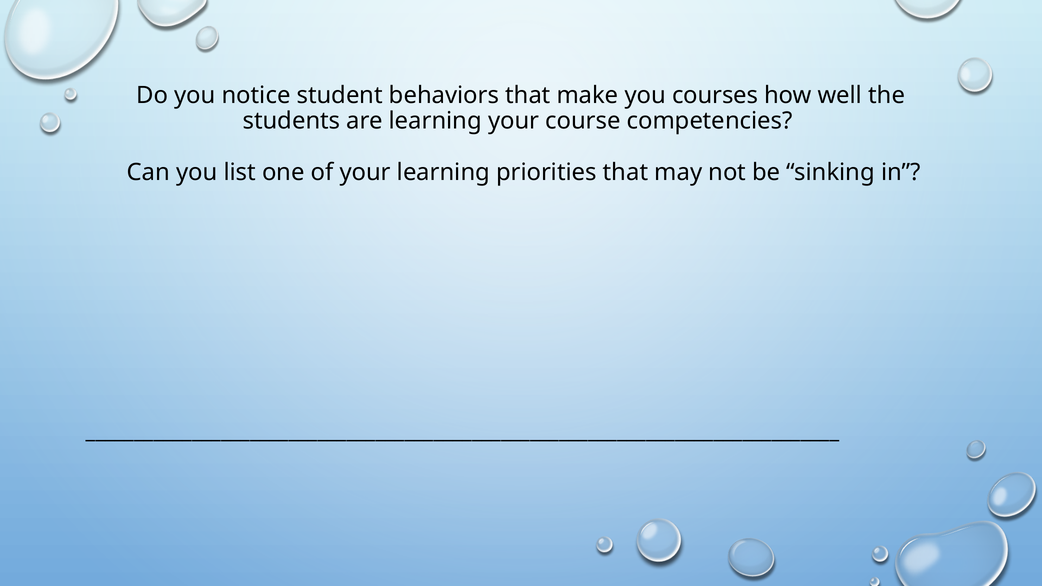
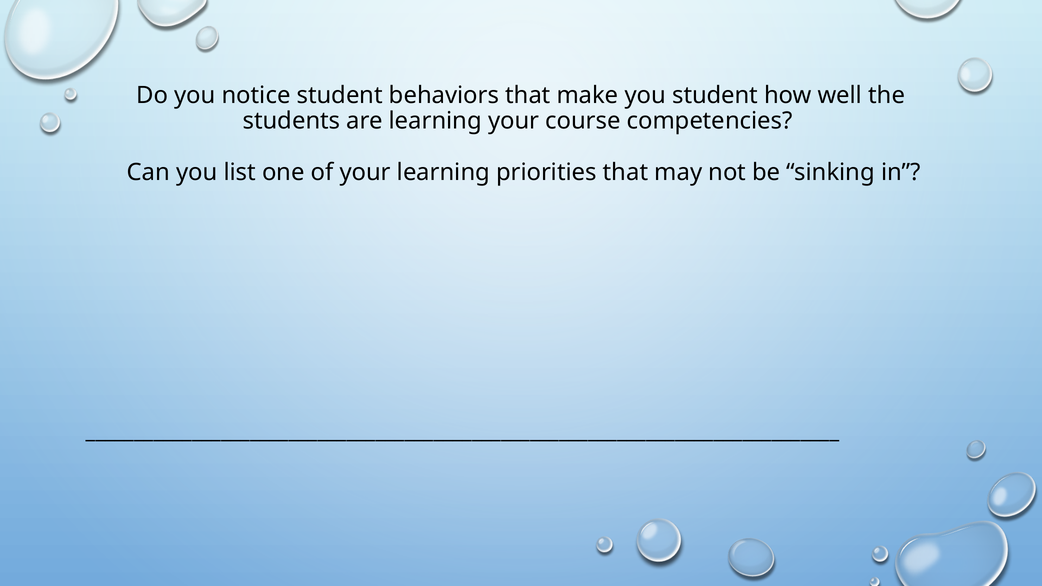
you courses: courses -> student
